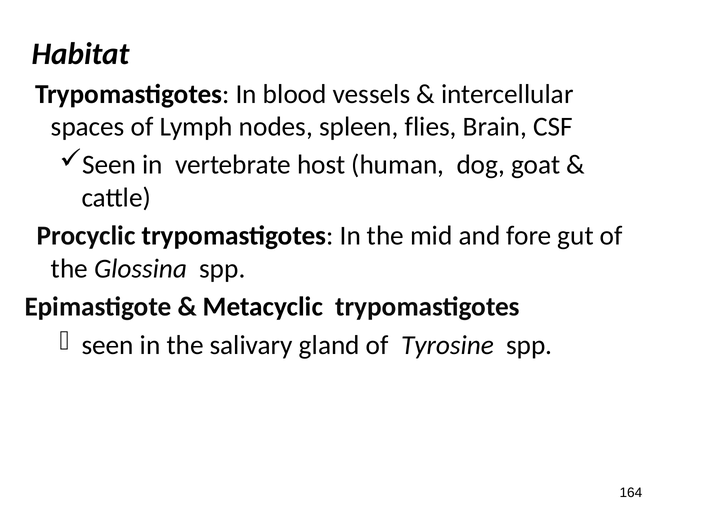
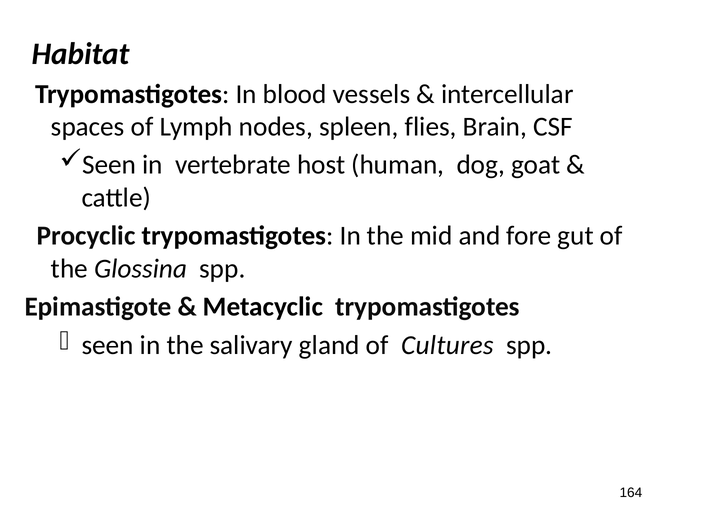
Tyrosine: Tyrosine -> Cultures
